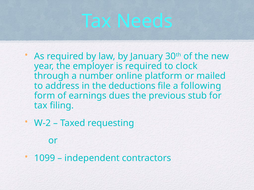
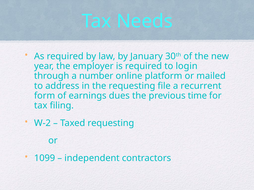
clock: clock -> login
the deductions: deductions -> requesting
following: following -> recurrent
stub: stub -> time
